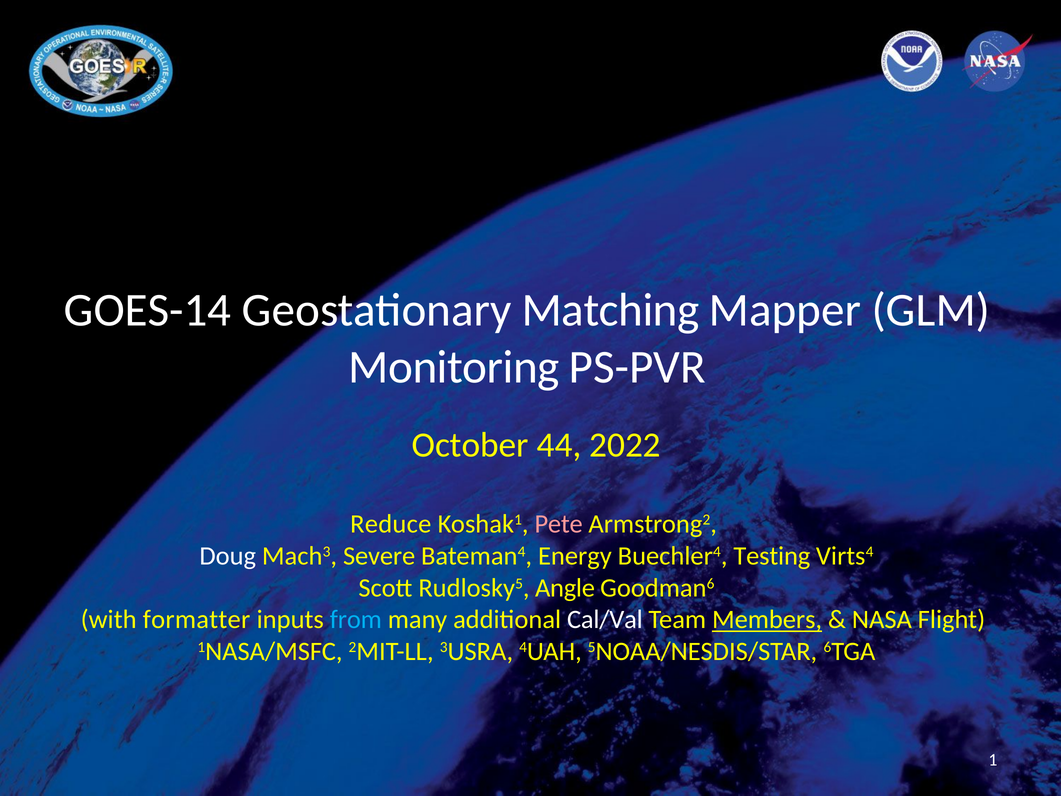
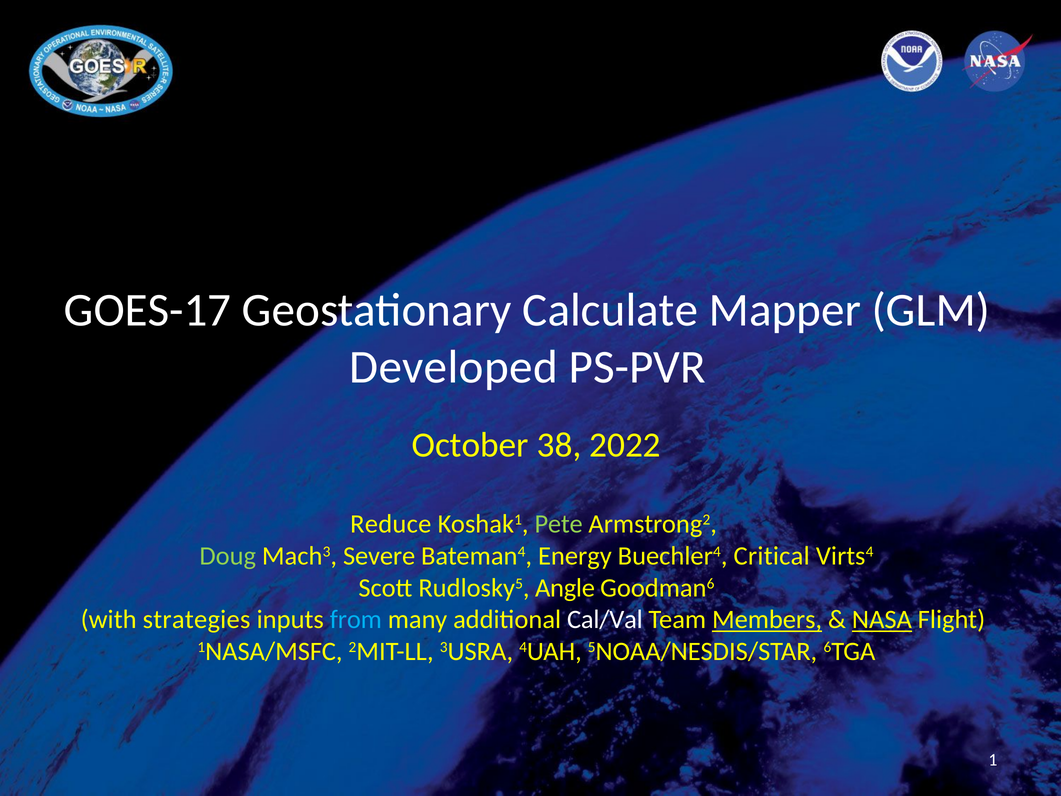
GOES-14: GOES-14 -> GOES-17
Matching: Matching -> Calculate
Monitoring: Monitoring -> Developed
44: 44 -> 38
Pete colour: pink -> light green
Doug colour: white -> light green
Testing: Testing -> Critical
formatter: formatter -> strategies
NASA underline: none -> present
